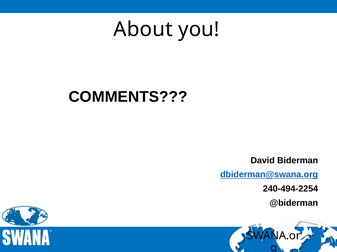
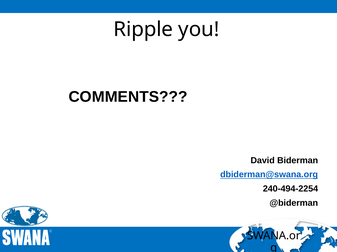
About: About -> Ripple
